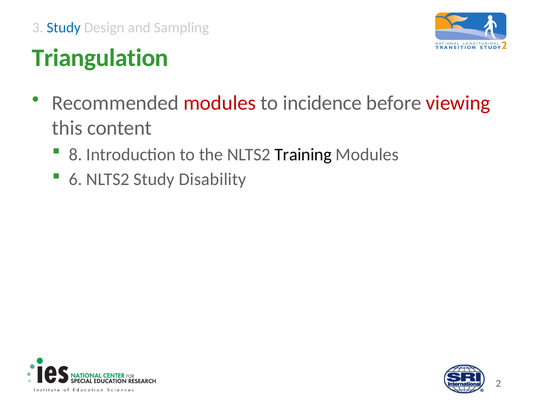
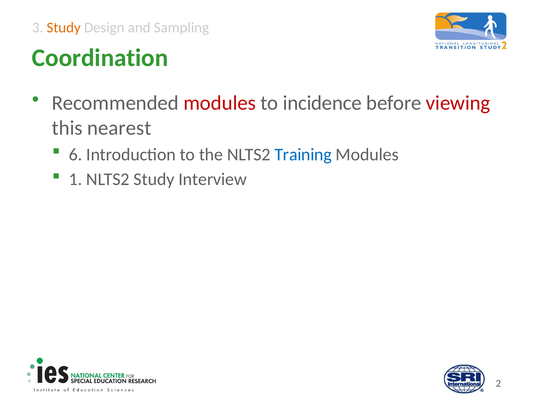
Study at (64, 28) colour: blue -> orange
Triangulation: Triangulation -> Coordination
content: content -> nearest
8: 8 -> 6
Training colour: black -> blue
6: 6 -> 1
Disability: Disability -> Interview
